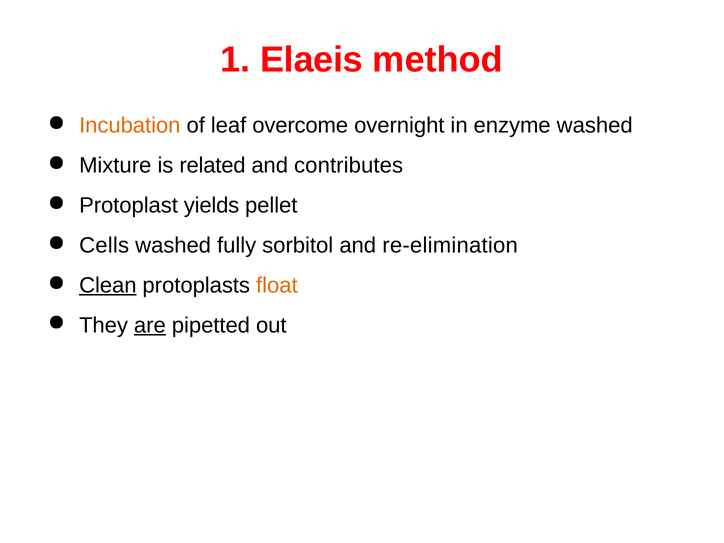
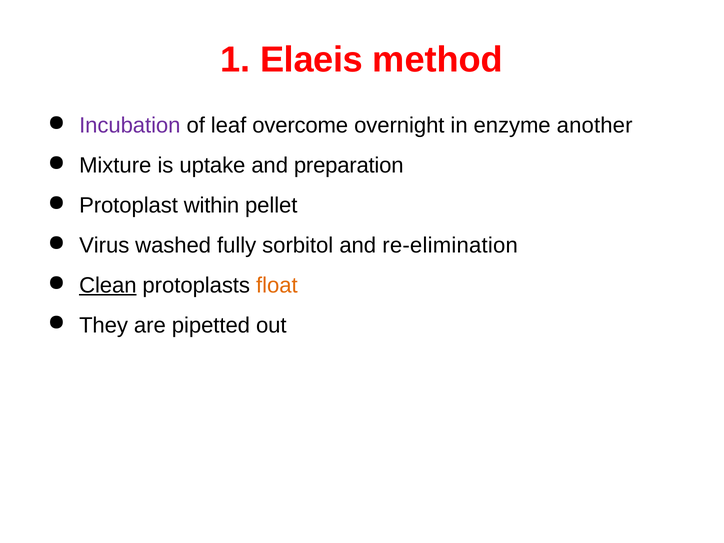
Incubation colour: orange -> purple
enzyme washed: washed -> another
related: related -> uptake
contributes: contributes -> preparation
yields: yields -> within
Cells: Cells -> Virus
are underline: present -> none
